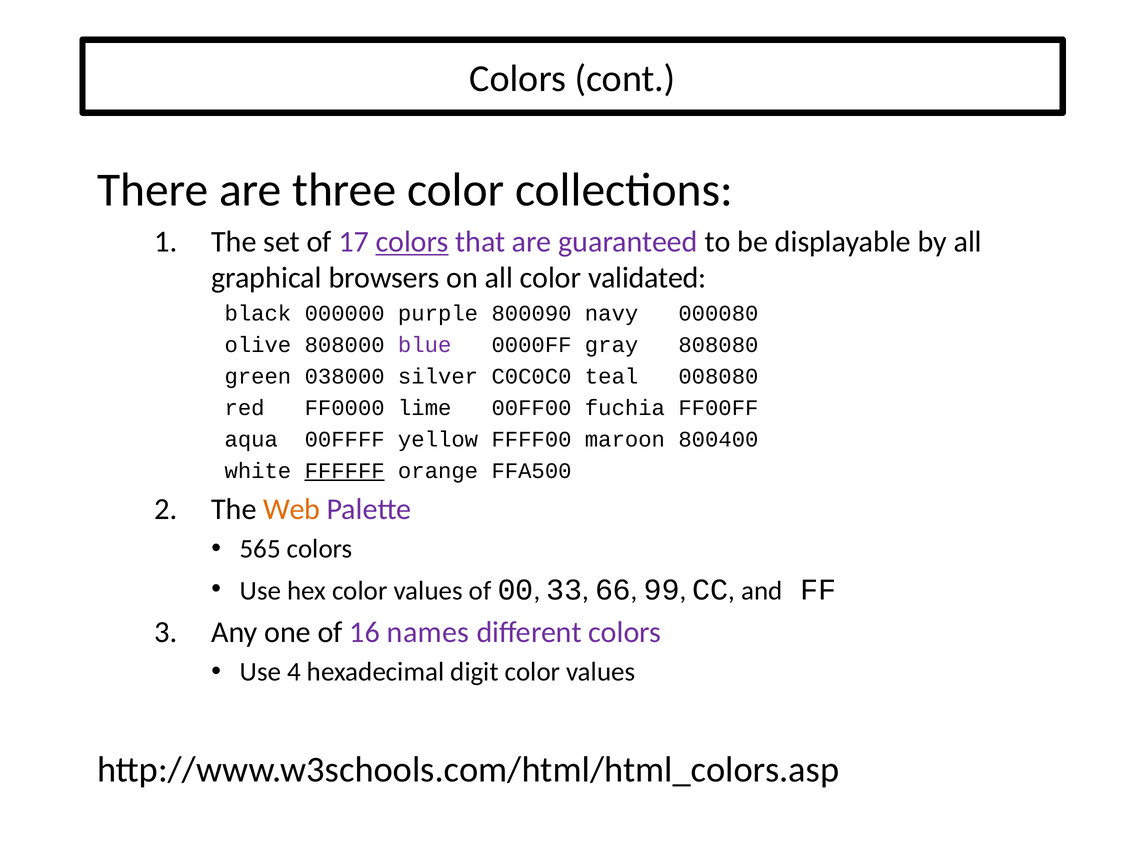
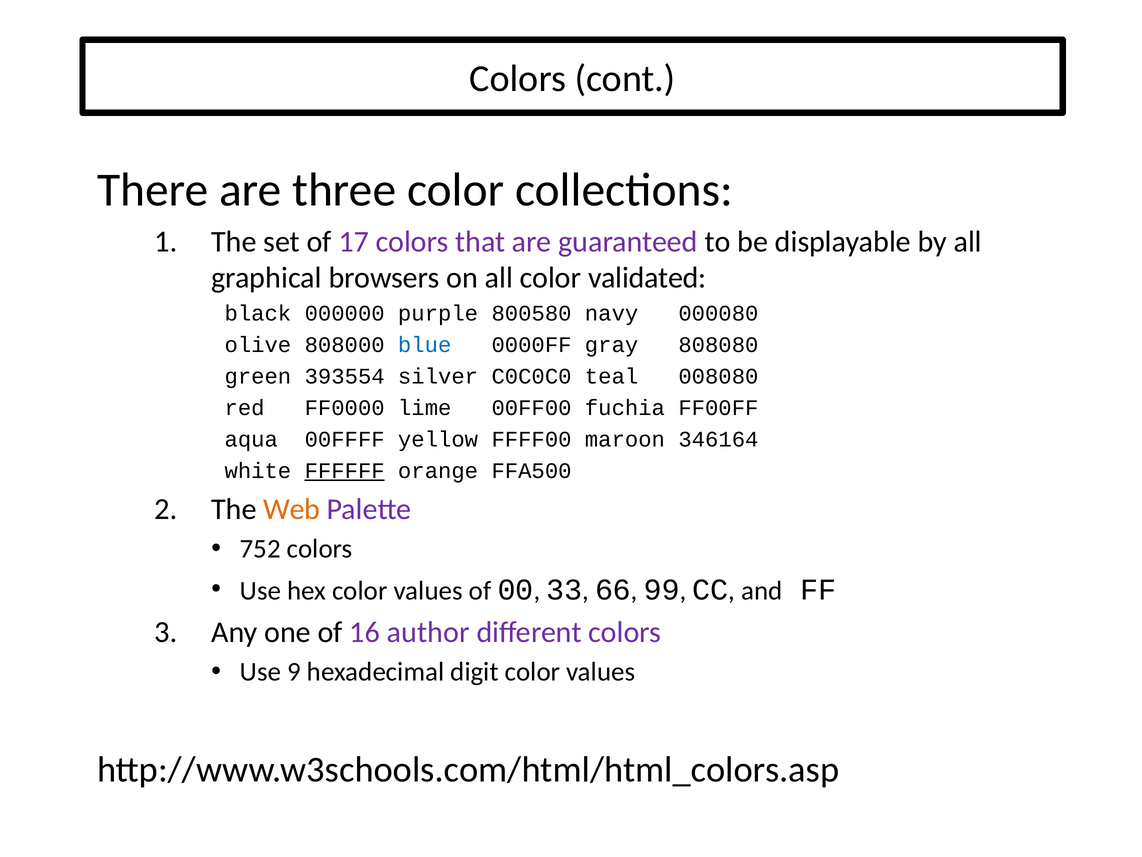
colors at (412, 242) underline: present -> none
800090: 800090 -> 800580
blue colour: purple -> blue
038000: 038000 -> 393554
800400: 800400 -> 346164
565: 565 -> 752
names: names -> author
4: 4 -> 9
